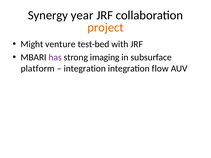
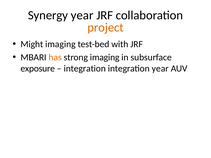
Might venture: venture -> imaging
has colour: purple -> orange
platform: platform -> exposure
integration flow: flow -> year
